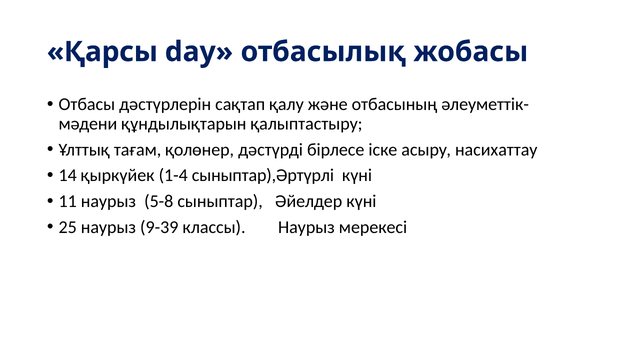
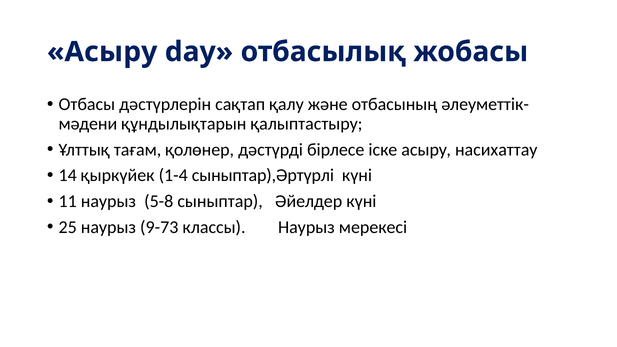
Қарсы at (102, 52): Қарсы -> Асыру
9-39: 9-39 -> 9-73
